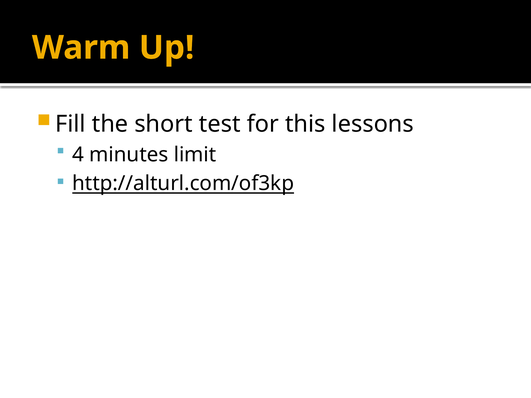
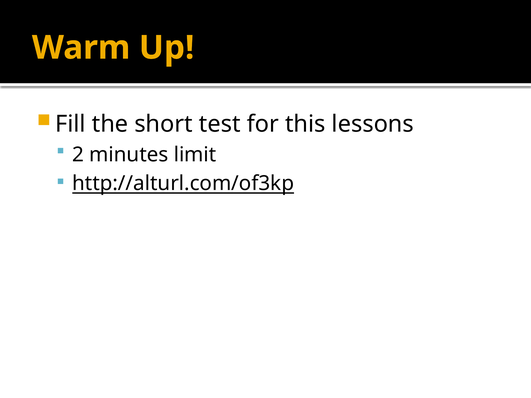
4: 4 -> 2
